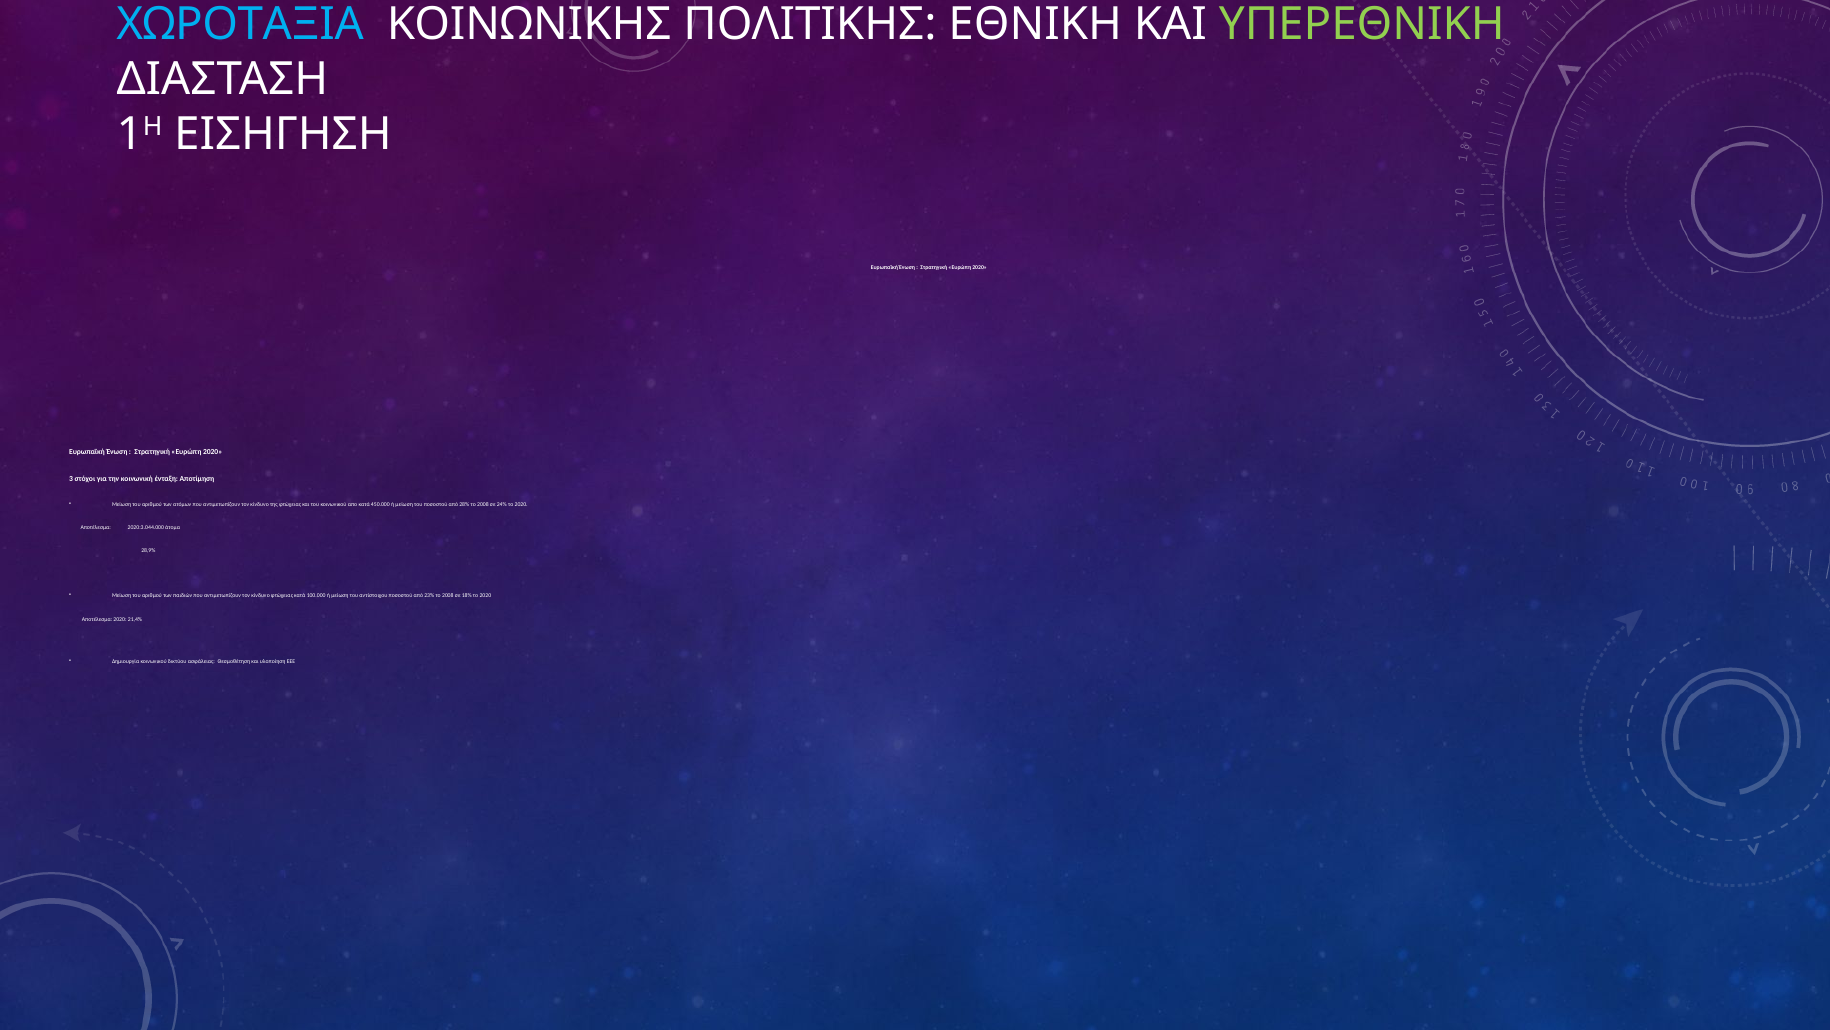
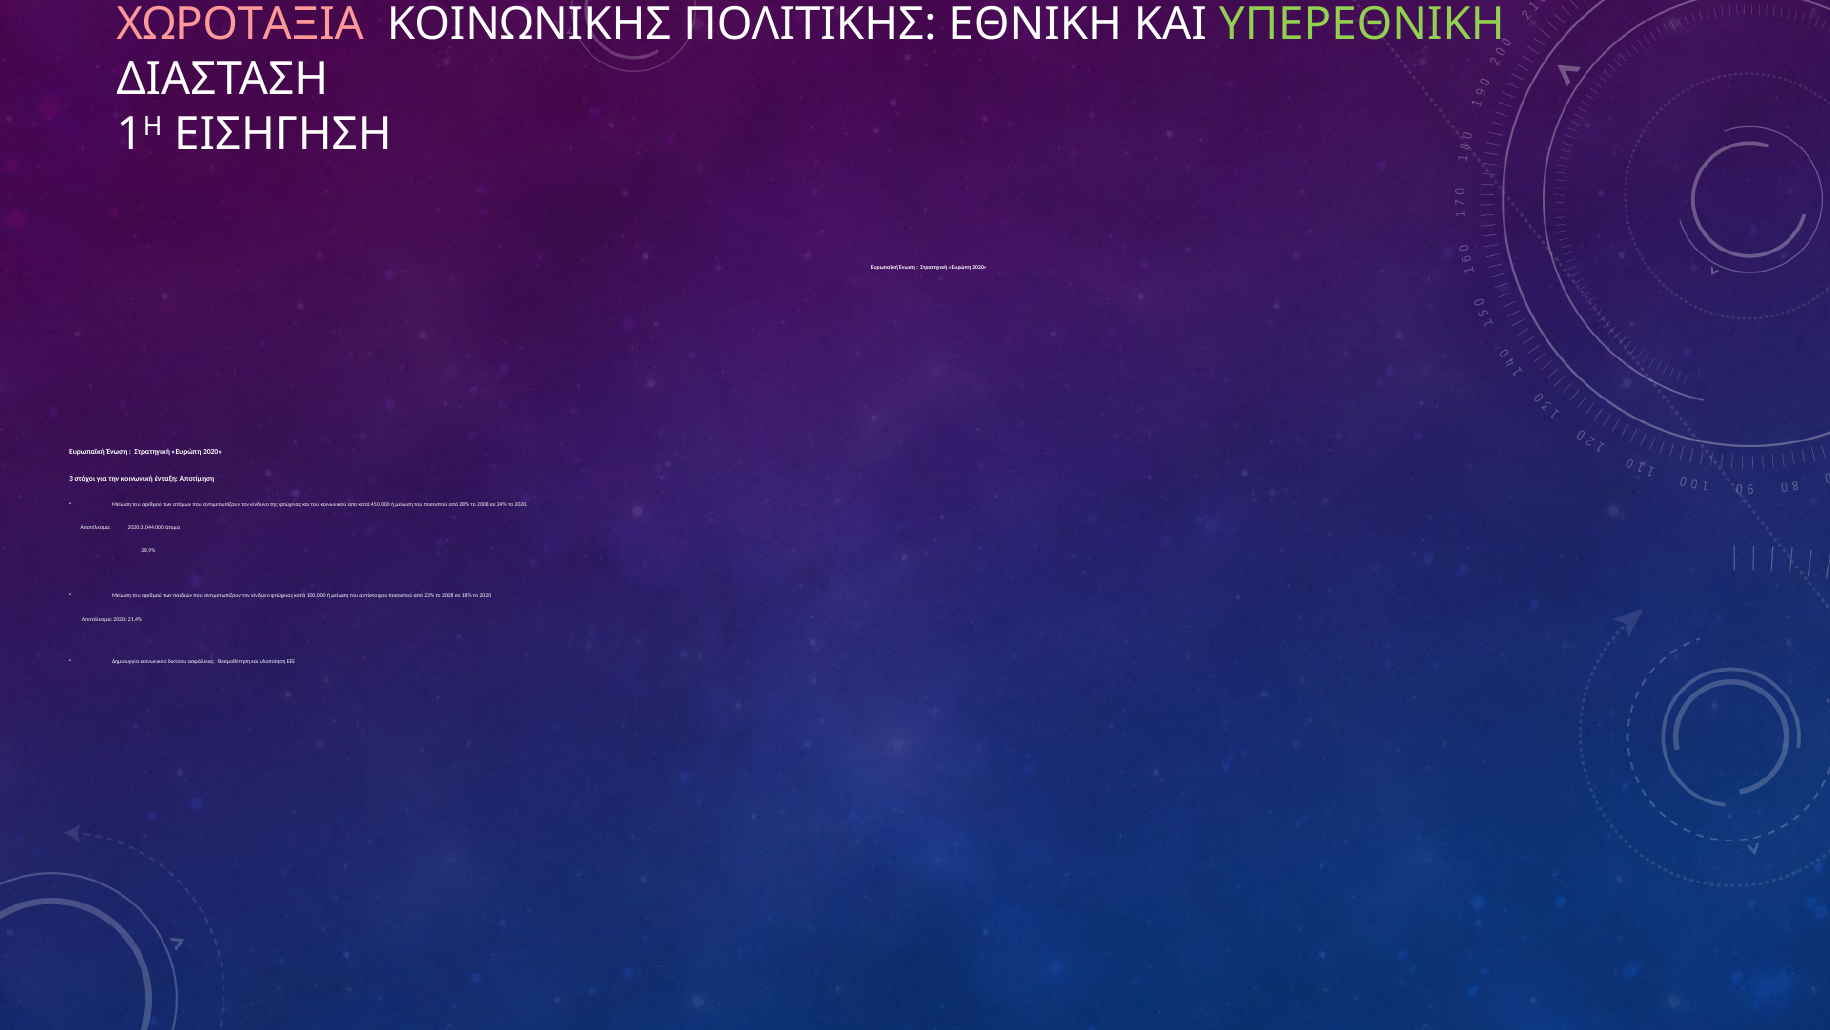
ΧΩΡΟΤΑΞΙΑ colour: light blue -> pink
